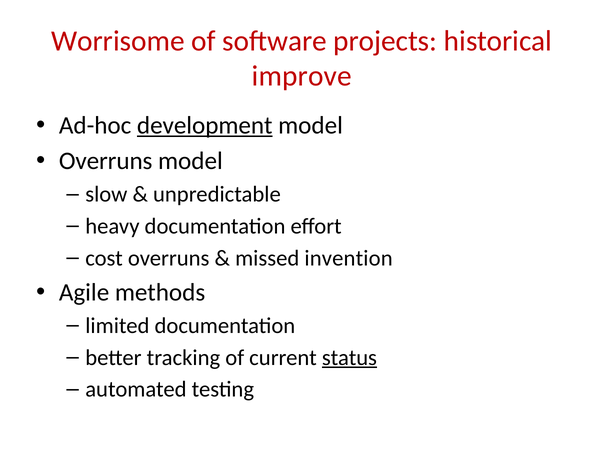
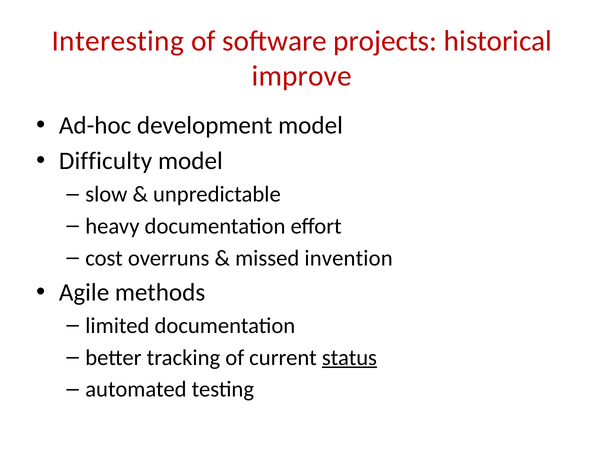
Worrisome: Worrisome -> Interesting
development underline: present -> none
Overruns at (106, 161): Overruns -> Difficulty
